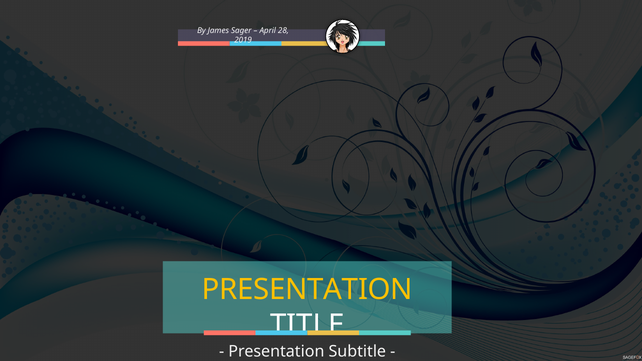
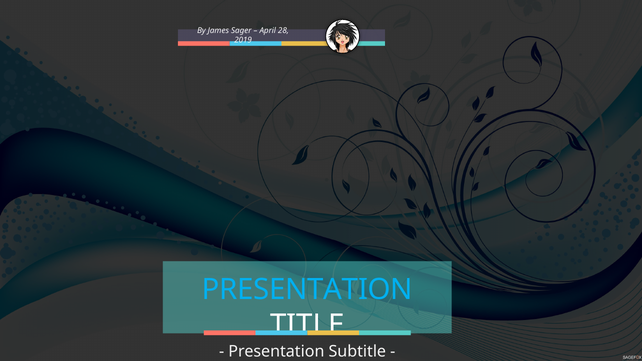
PRESENTATION at (307, 290) colour: yellow -> light blue
